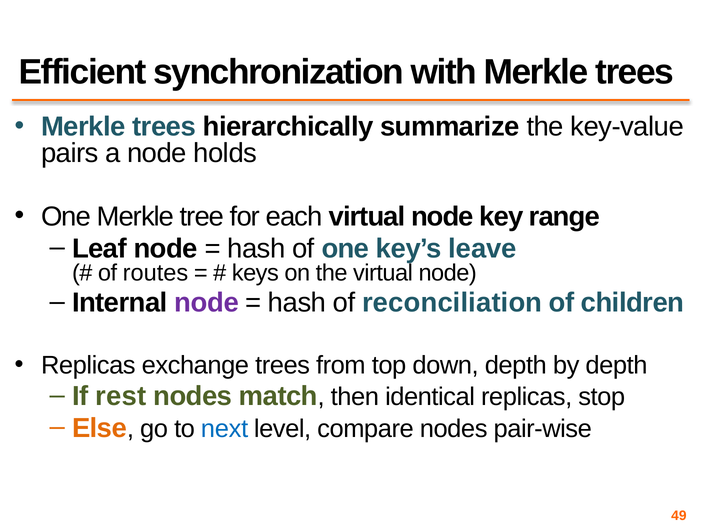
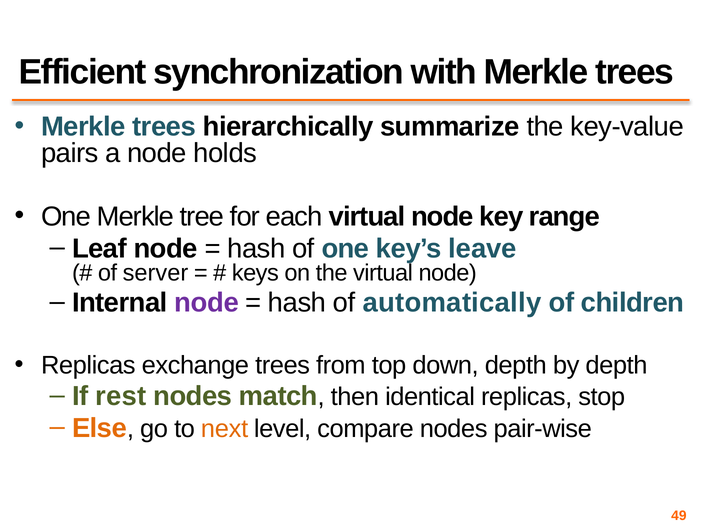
routes: routes -> server
reconciliation: reconciliation -> automatically
next colour: blue -> orange
